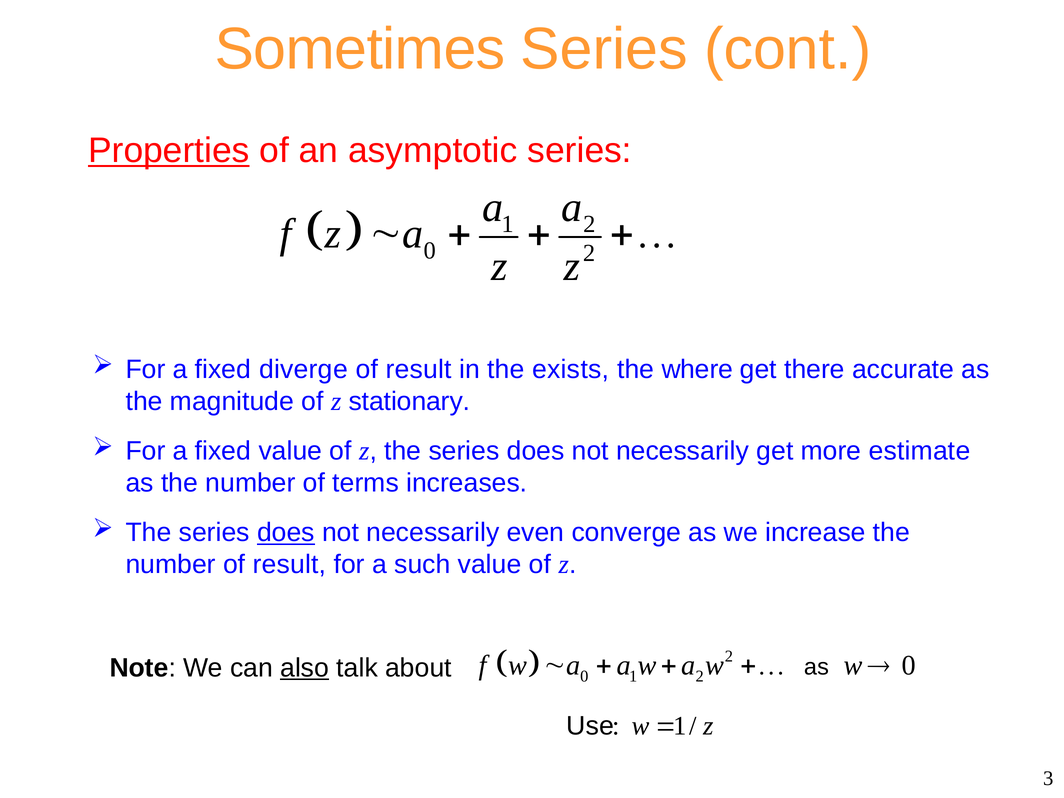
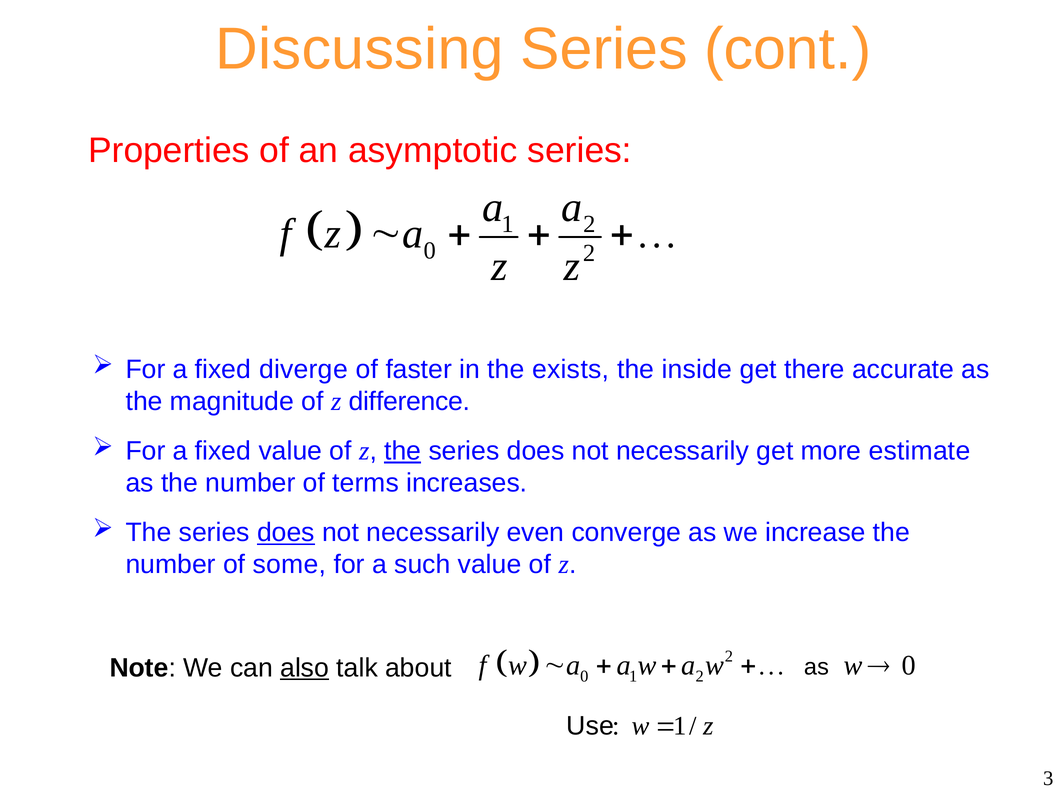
Sometimes: Sometimes -> Discussing
Properties underline: present -> none
result at (419, 370): result -> faster
where: where -> inside
stationary: stationary -> difference
the at (403, 451) underline: none -> present
number of result: result -> some
